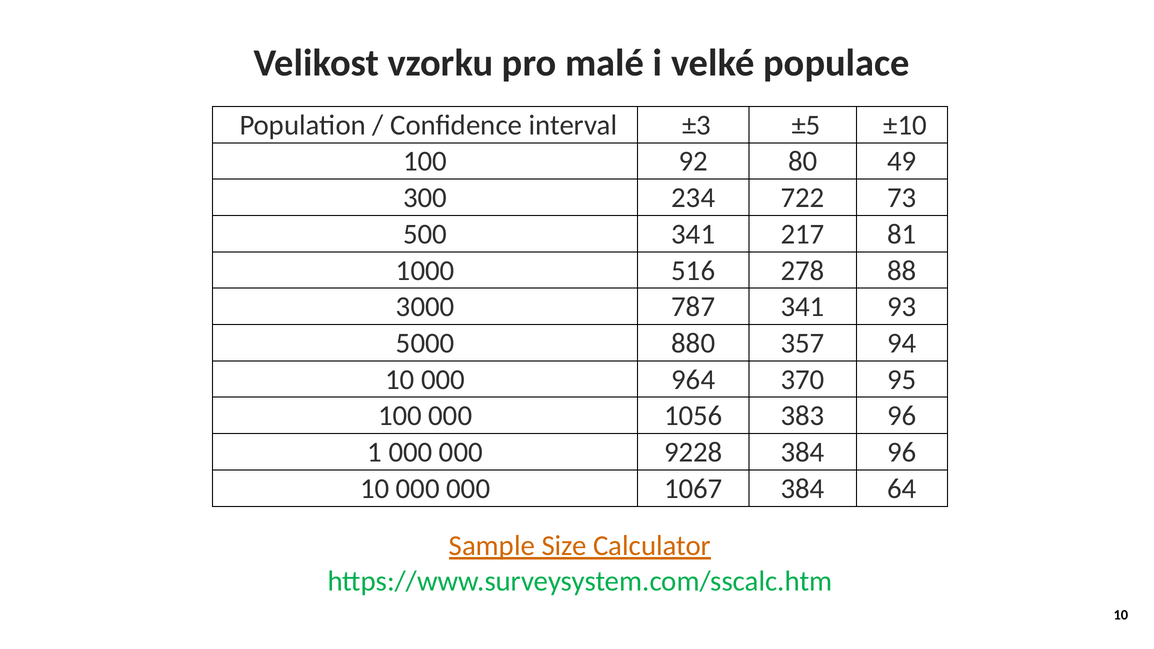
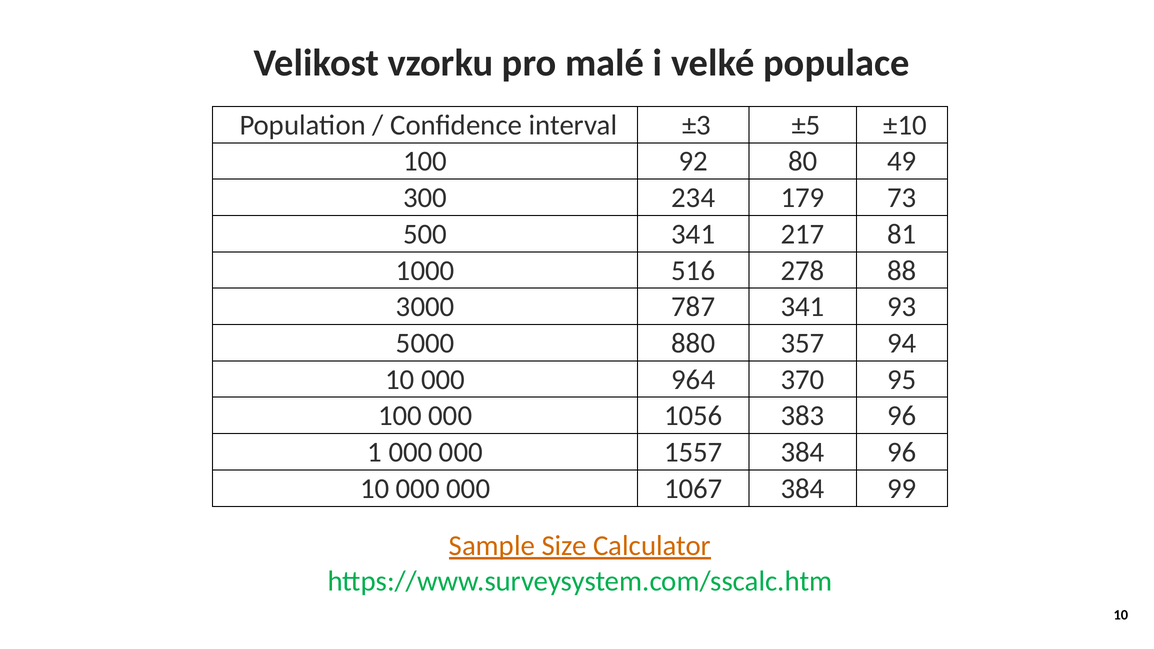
722: 722 -> 179
9228: 9228 -> 1557
64: 64 -> 99
